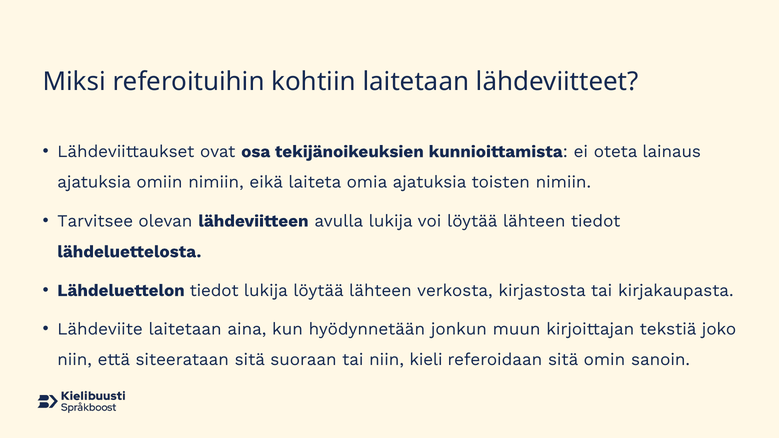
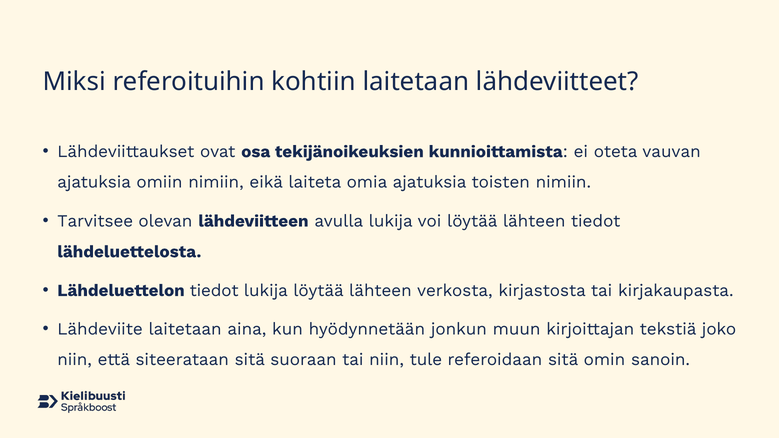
lainaus: lainaus -> vauvan
kieli: kieli -> tule
